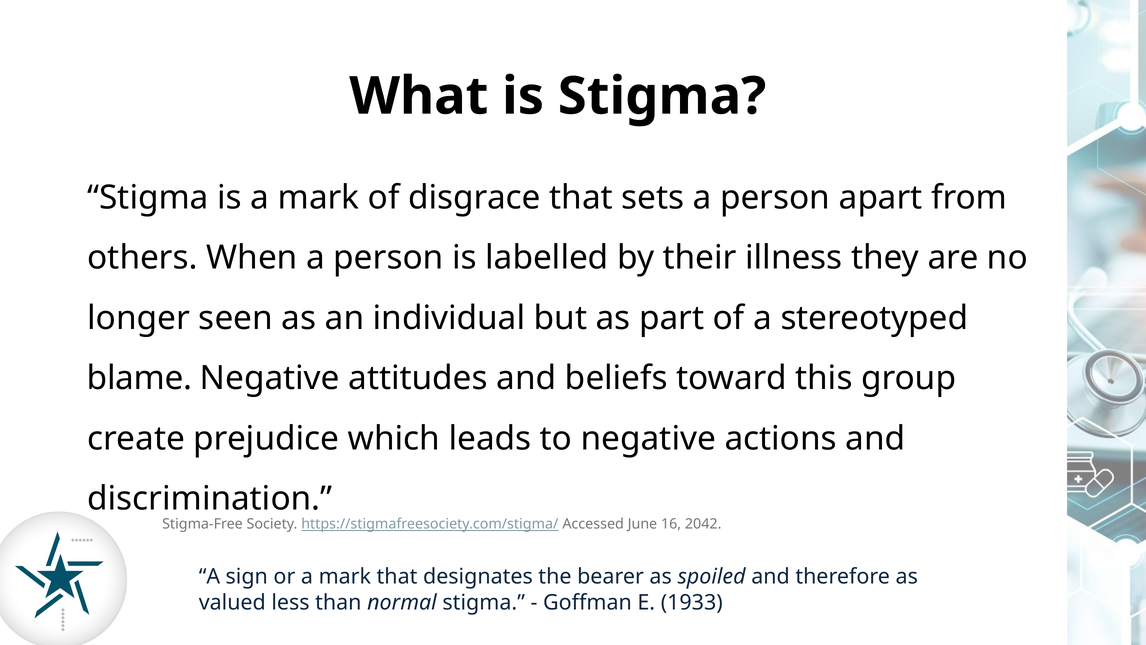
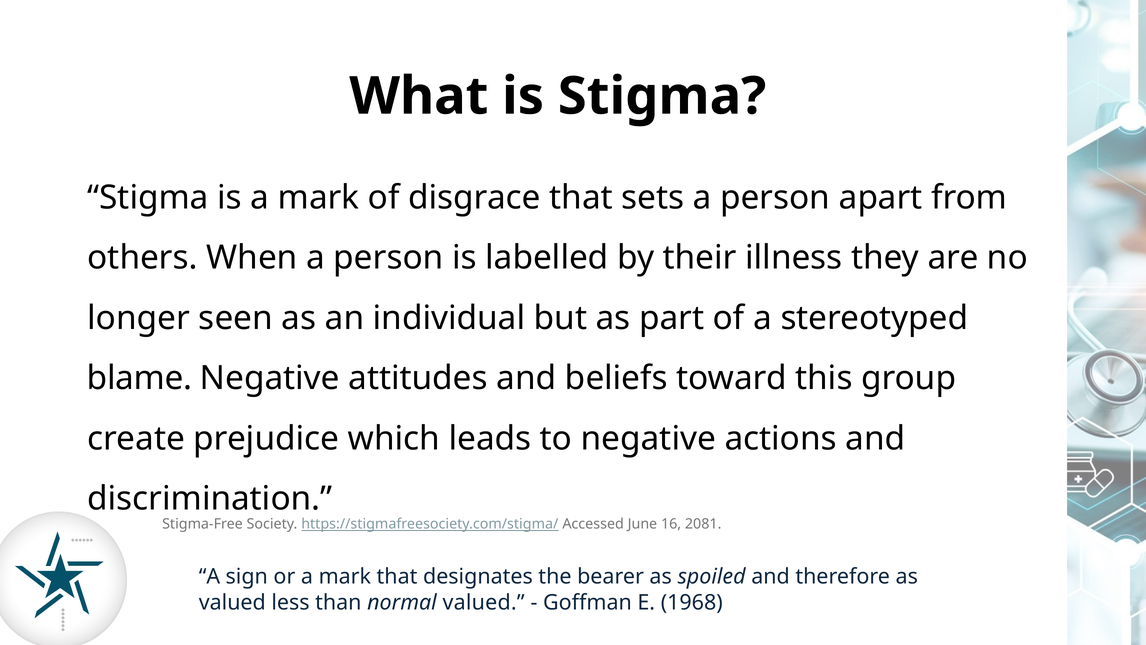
2042: 2042 -> 2081
normal stigma: stigma -> valued
1933: 1933 -> 1968
